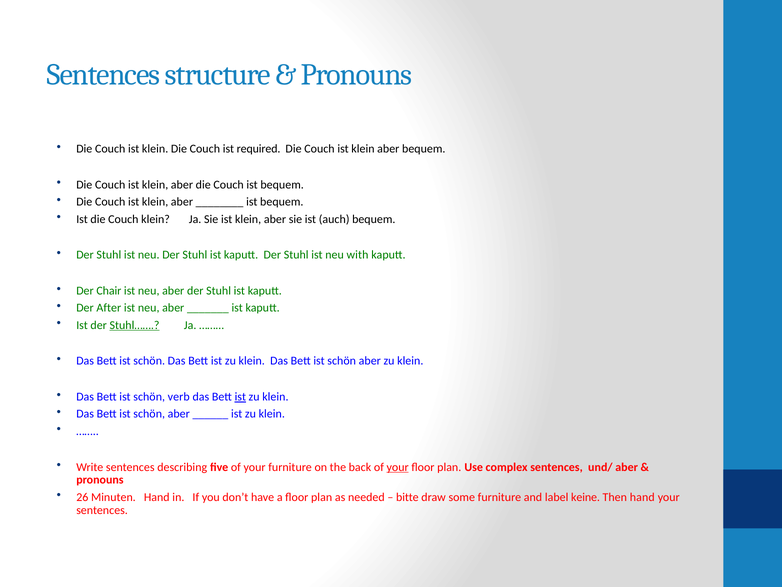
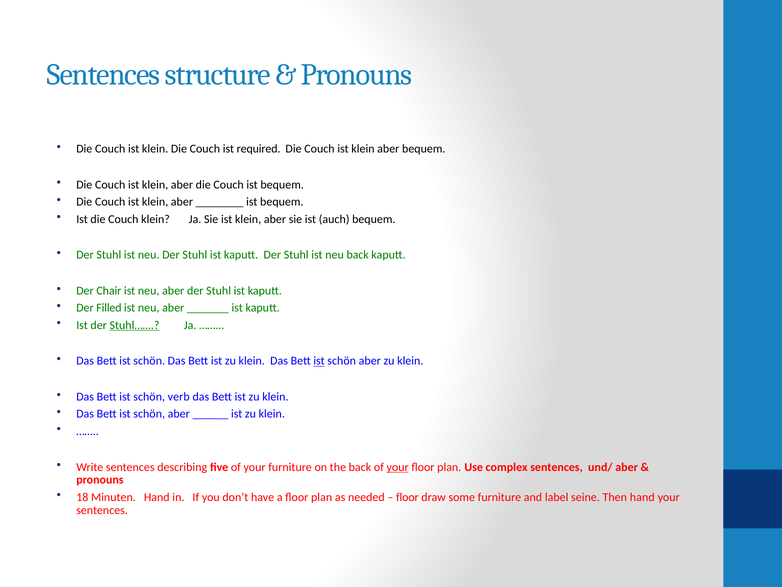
neu with: with -> back
After: After -> Filled
ist at (319, 361) underline: none -> present
ist at (240, 397) underline: present -> none
26: 26 -> 18
bitte at (407, 497): bitte -> floor
keine: keine -> seine
